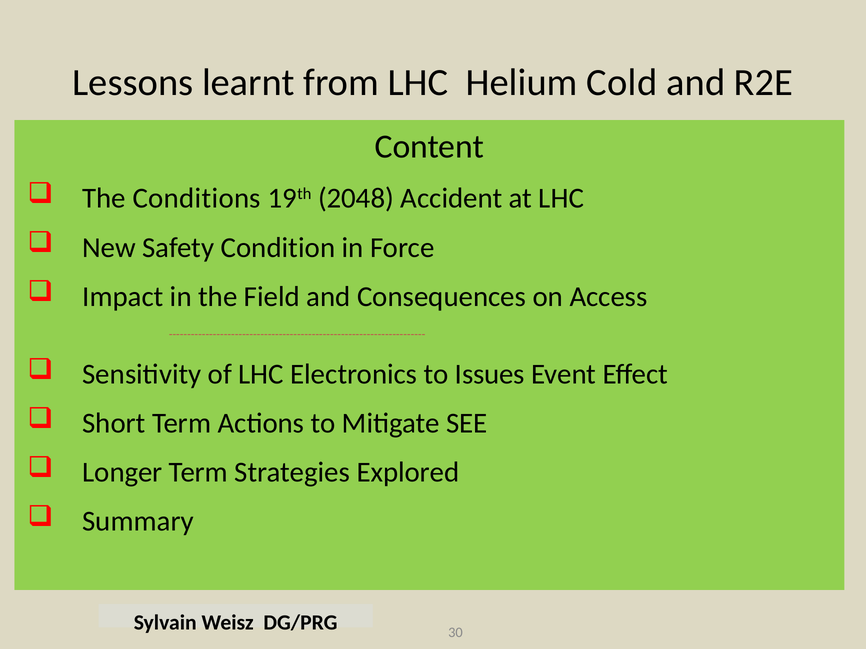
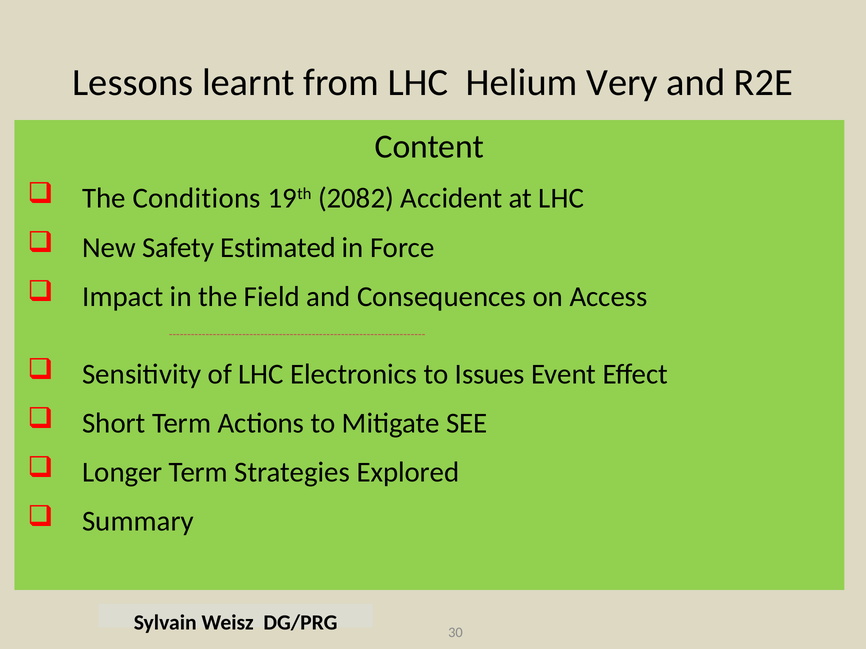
Cold: Cold -> Very
2048: 2048 -> 2082
Condition: Condition -> Estimated
